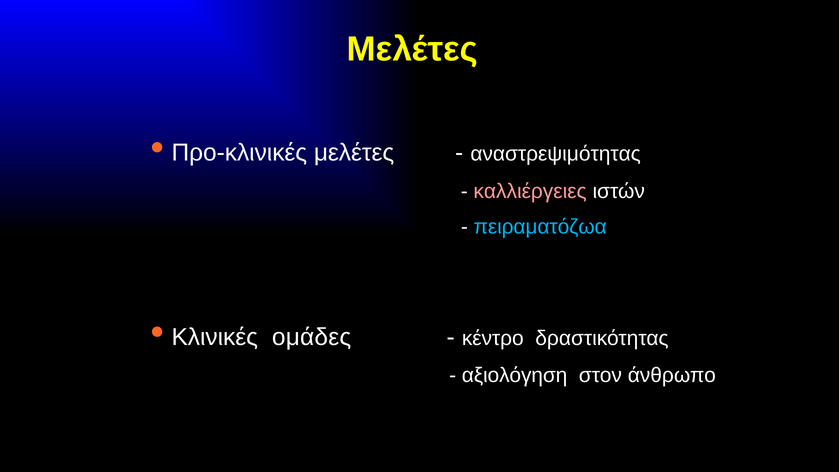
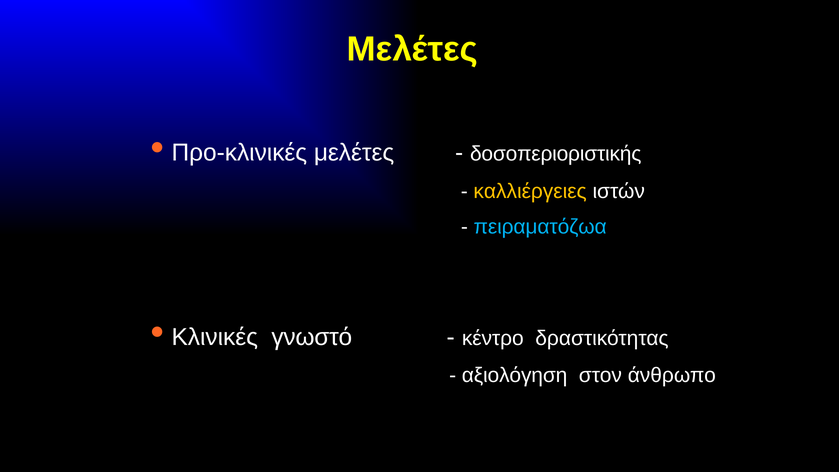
αναστρεψιμότητας: αναστρεψιμότητας -> δοσοπεριοριστικής
καλλιέργειες colour: pink -> yellow
ομάδες: ομάδες -> γνωστό
